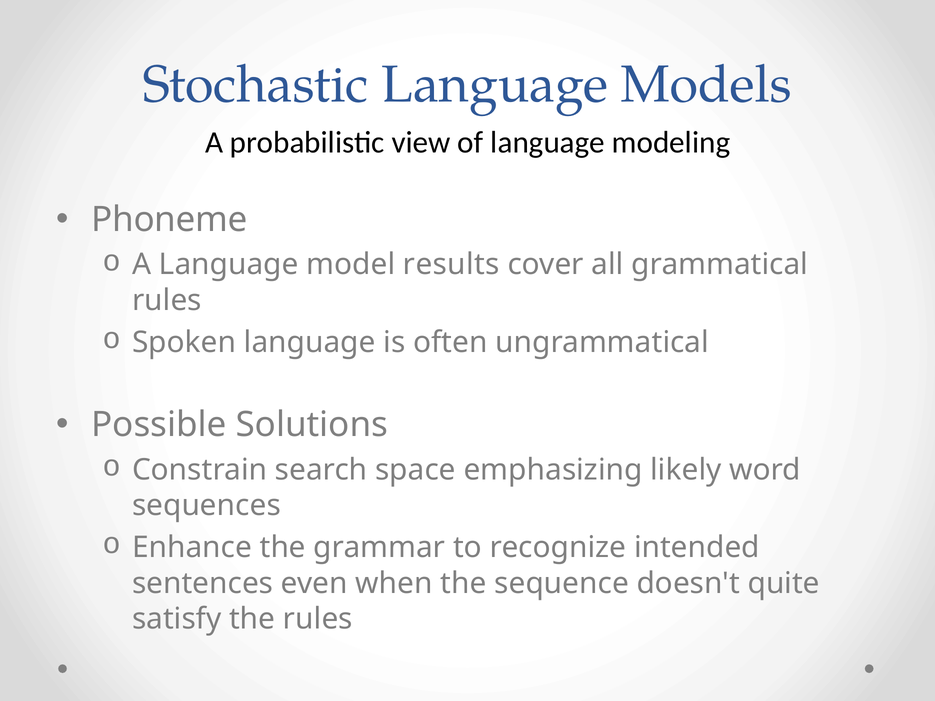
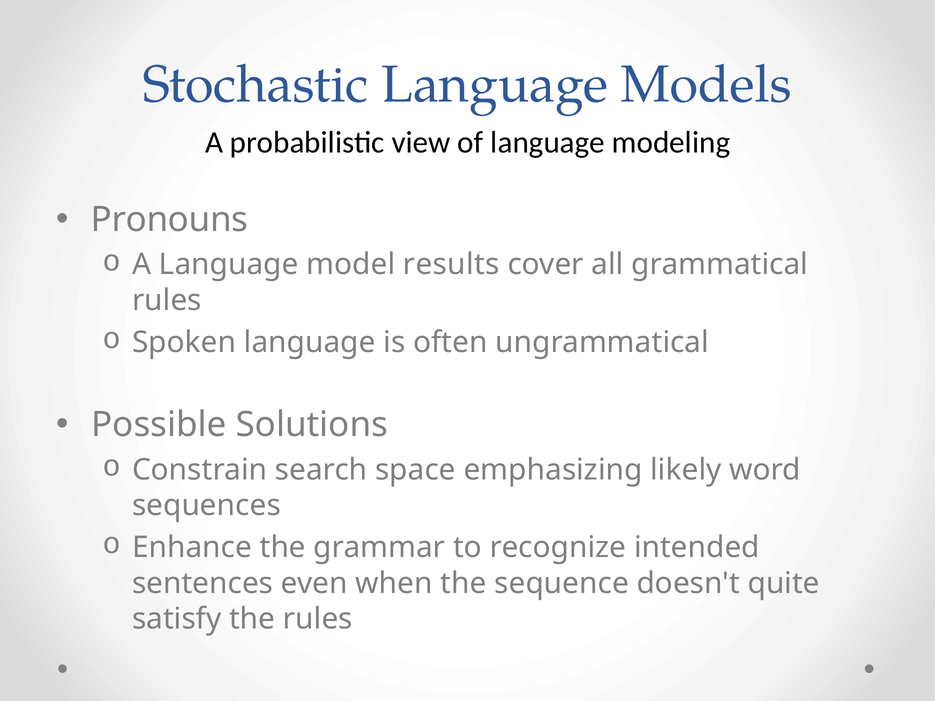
Phoneme: Phoneme -> Pronouns
